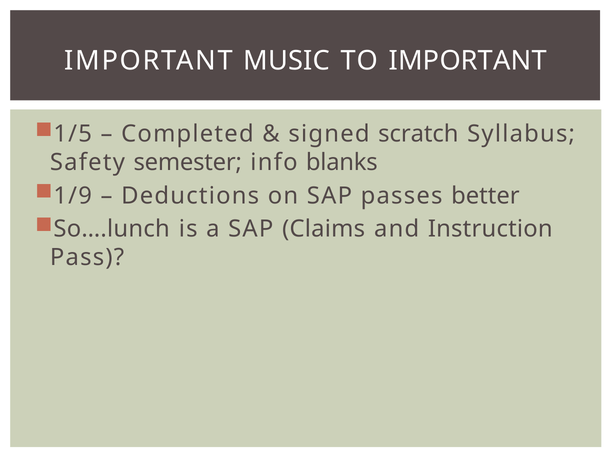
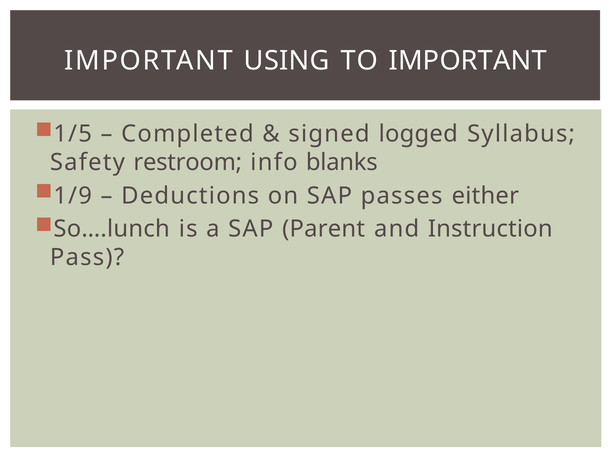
MUSIC: MUSIC -> USING
scratch: scratch -> logged
semester: semester -> restroom
better: better -> either
Claims: Claims -> Parent
